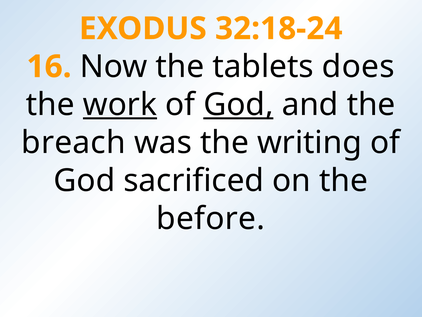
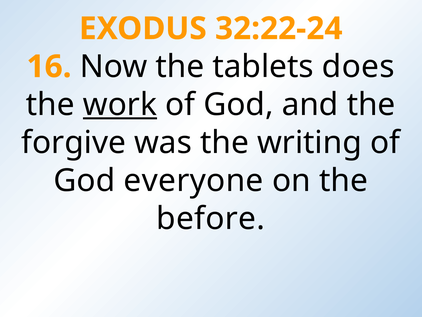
32:18-24: 32:18-24 -> 32:22-24
God at (238, 105) underline: present -> none
breach: breach -> forgive
sacrificed: sacrificed -> everyone
